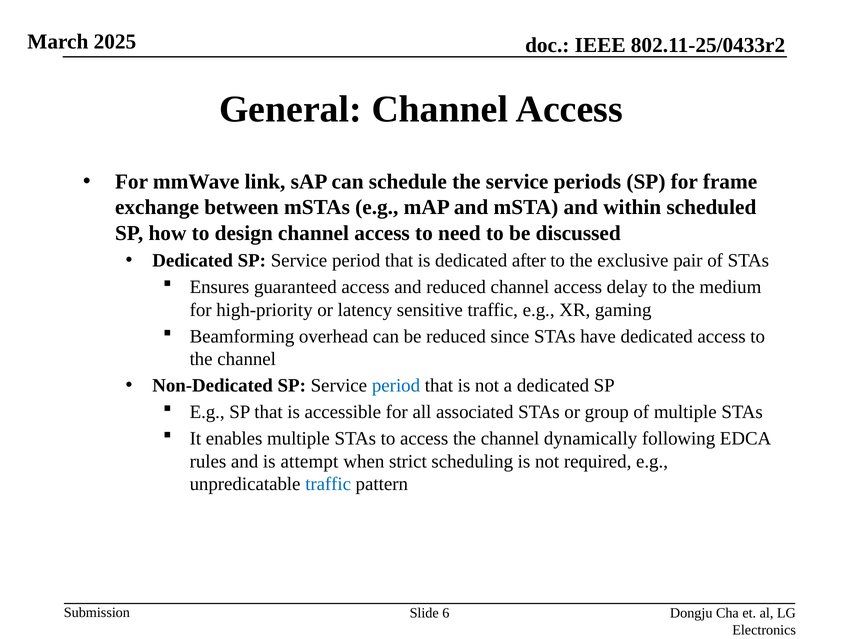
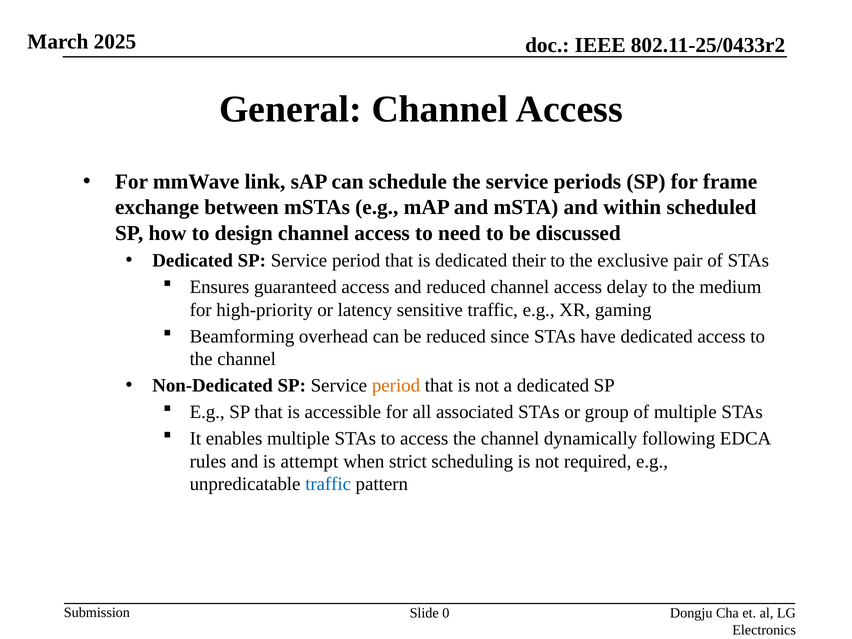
after: after -> their
period at (396, 386) colour: blue -> orange
6: 6 -> 0
